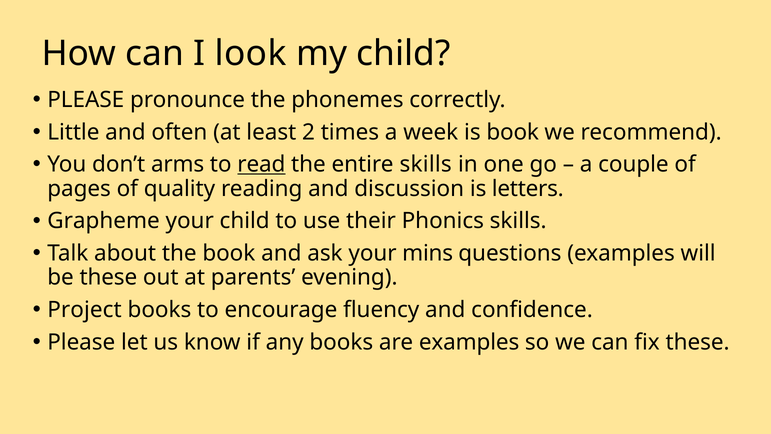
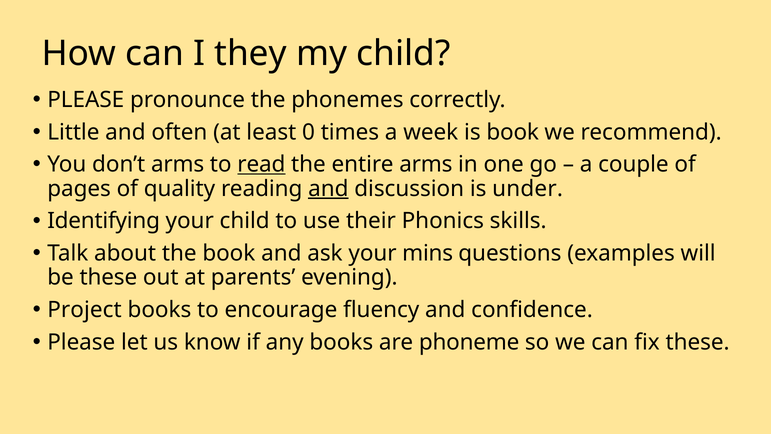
look: look -> they
2: 2 -> 0
entire skills: skills -> arms
and at (328, 189) underline: none -> present
letters: letters -> under
Grapheme: Grapheme -> Identifying
are examples: examples -> phoneme
